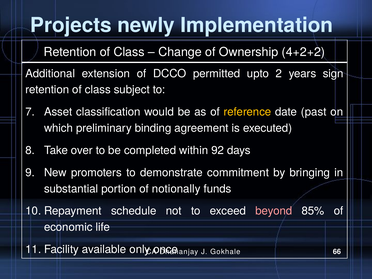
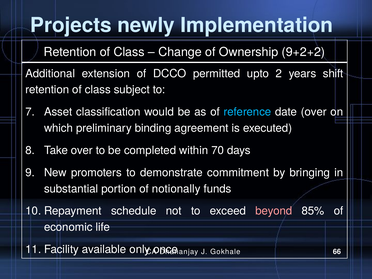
4+2+2: 4+2+2 -> 9+2+2
sign: sign -> shift
reference colour: yellow -> light blue
date past: past -> over
92: 92 -> 70
